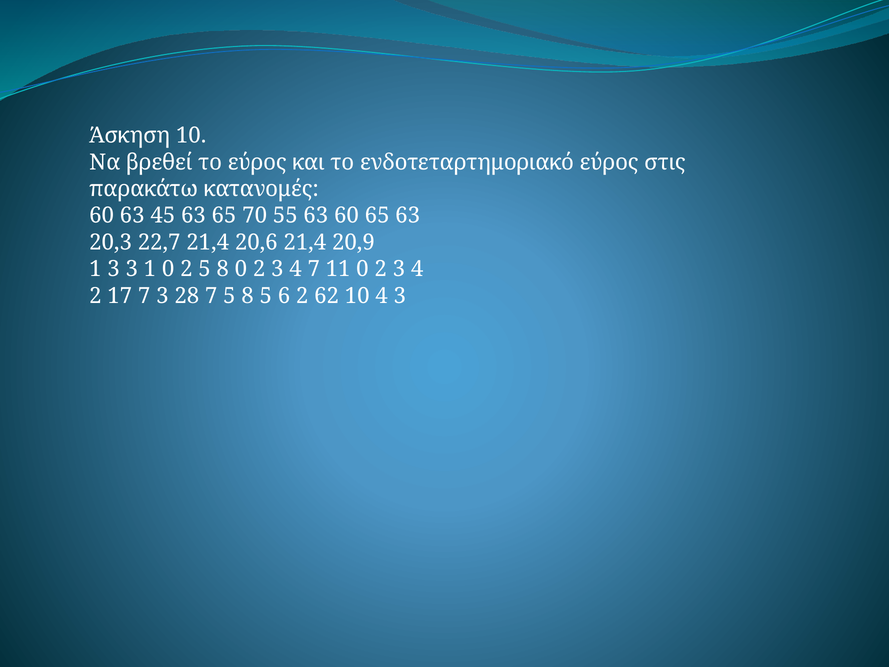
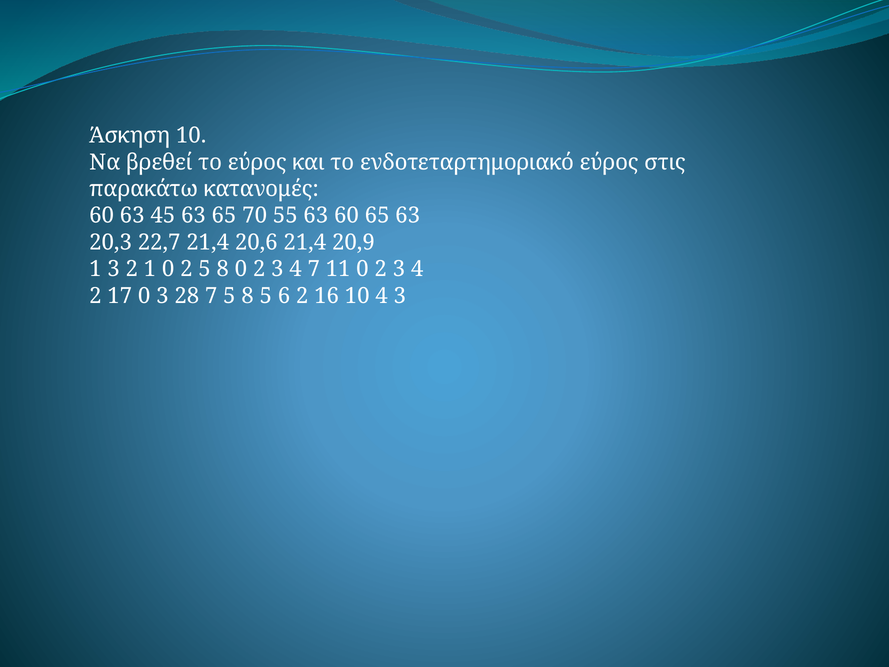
3 3: 3 -> 2
17 7: 7 -> 0
62: 62 -> 16
